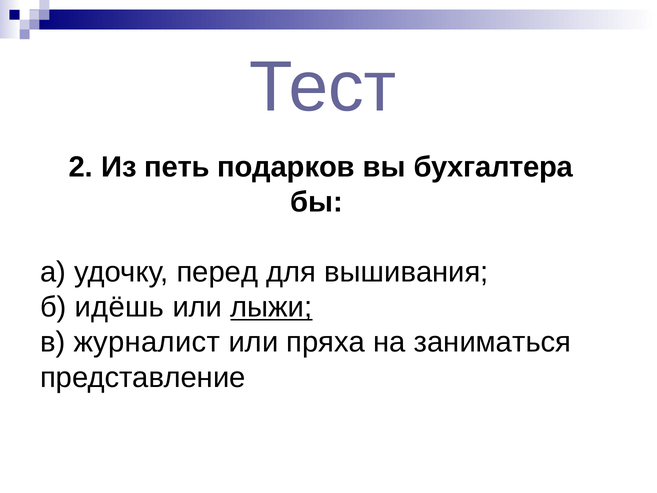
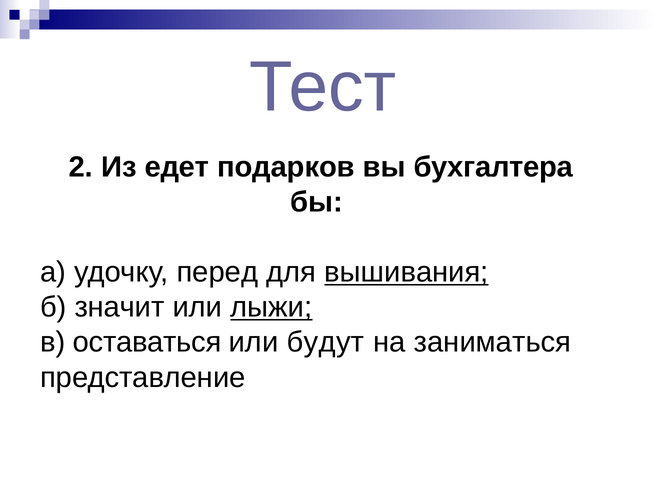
петь: петь -> едет
вышивания underline: none -> present
идёшь: идёшь -> значит
журналист: журналист -> оставаться
пряха: пряха -> будут
